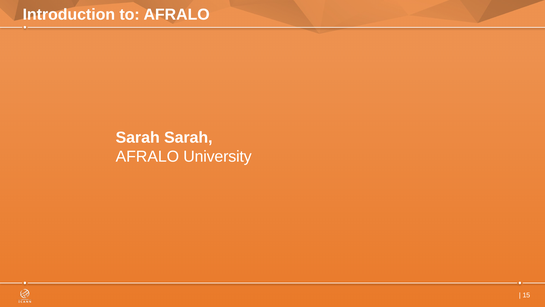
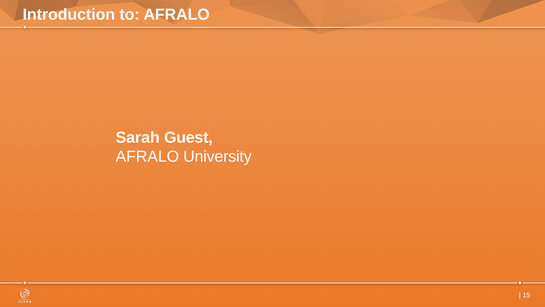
Sarah Sarah: Sarah -> Guest
